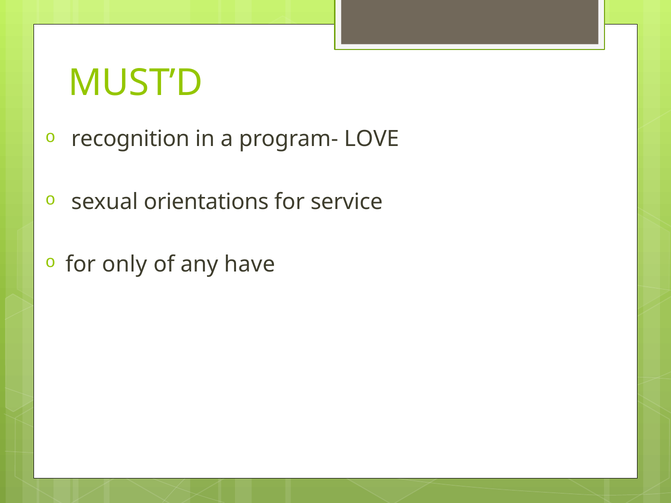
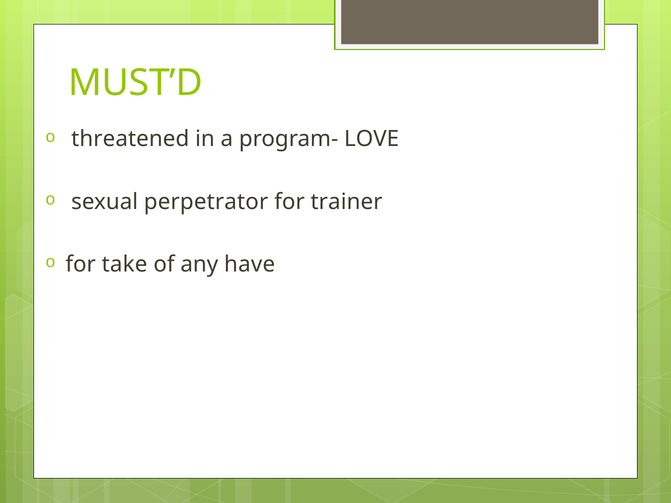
recognition: recognition -> threatened
orientations: orientations -> perpetrator
service: service -> trainer
only: only -> take
